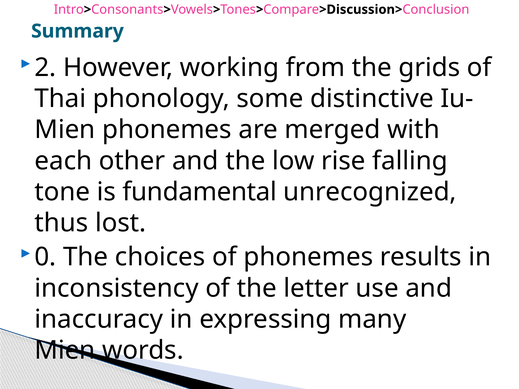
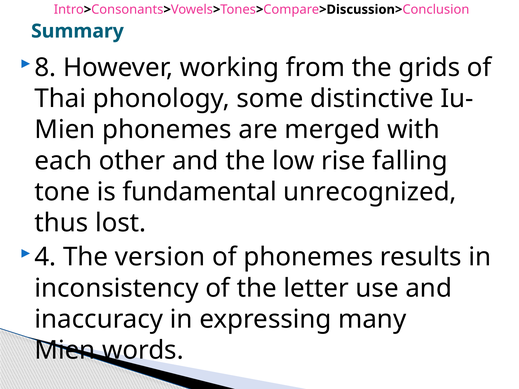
2: 2 -> 8
0: 0 -> 4
choices: choices -> version
